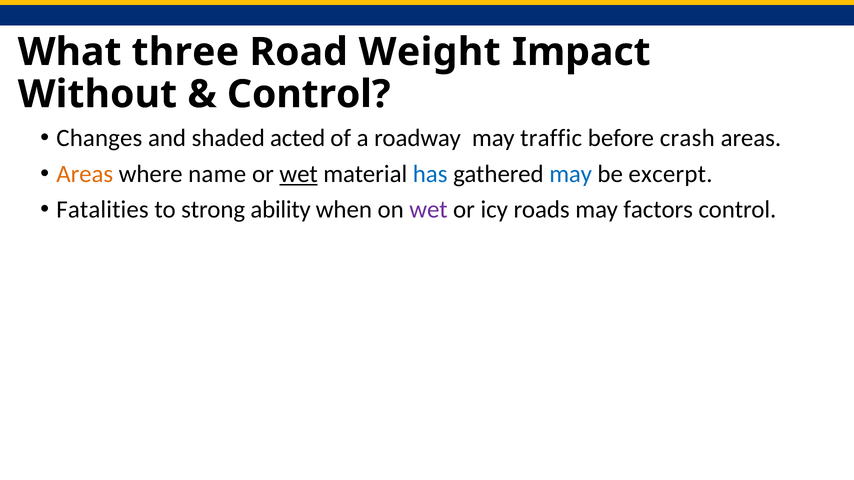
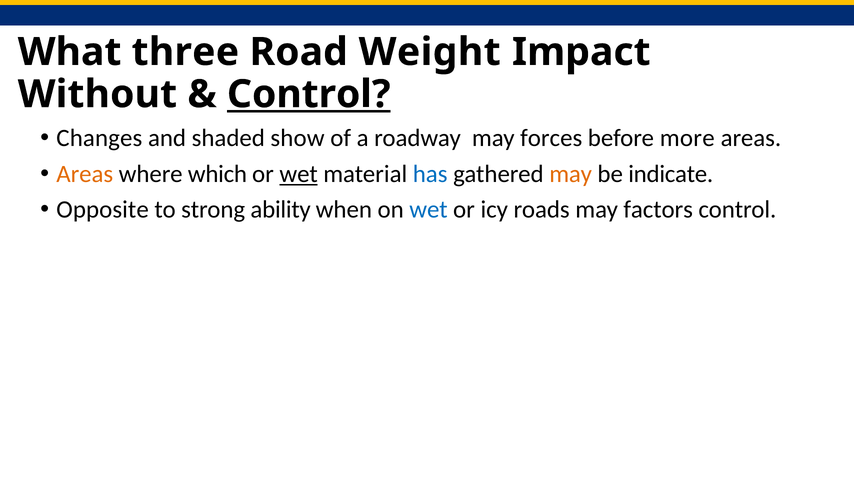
Control at (309, 94) underline: none -> present
acted: acted -> show
traffic: traffic -> forces
crash: crash -> more
name: name -> which
may at (571, 174) colour: blue -> orange
excerpt: excerpt -> indicate
Fatalities: Fatalities -> Opposite
wet at (428, 210) colour: purple -> blue
